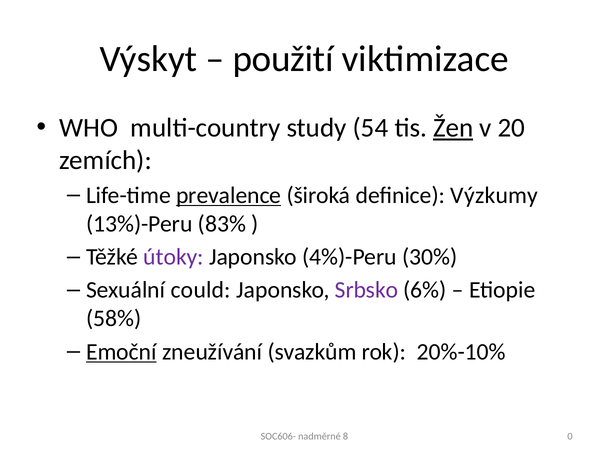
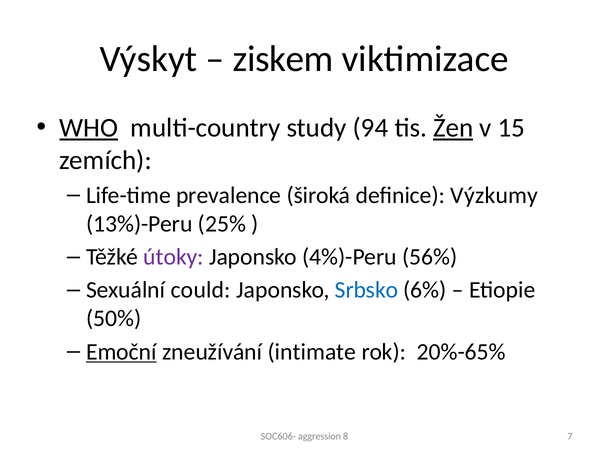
použití: použití -> ziskem
WHO underline: none -> present
54: 54 -> 94
20: 20 -> 15
prevalence underline: present -> none
83%: 83% -> 25%
30%: 30% -> 56%
Srbsko colour: purple -> blue
58%: 58% -> 50%
svazkům: svazkům -> intimate
20%-10%: 20%-10% -> 20%-65%
nadměrné: nadměrné -> aggression
0: 0 -> 7
